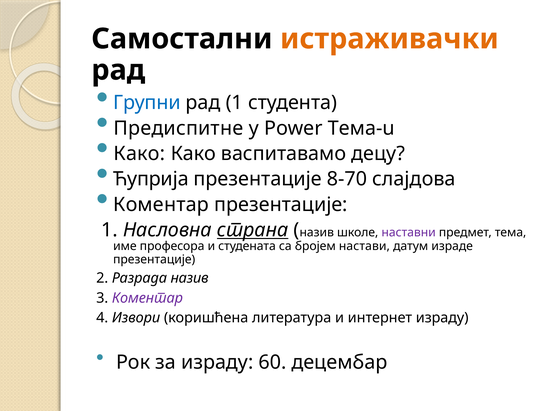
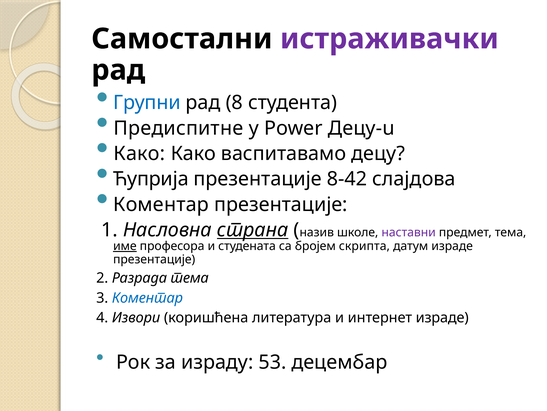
истраживачки colour: orange -> purple
рад 1: 1 -> 8
Тема-u: Тема-u -> Децу-u
8-70: 8-70 -> 8-42
име underline: none -> present
настави: настави -> скрипта
Разрада назив: назив -> тема
Коментар at (147, 297) colour: purple -> blue
интернет израду: израду -> израде
60: 60 -> 53
